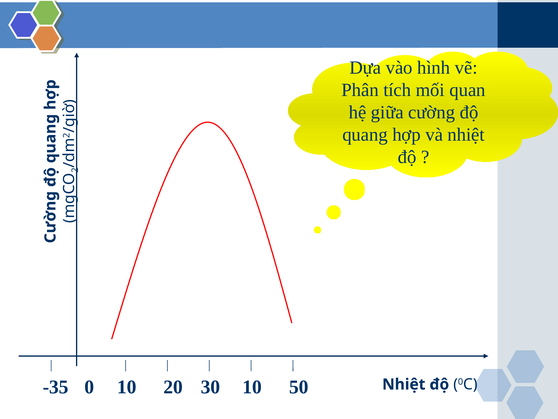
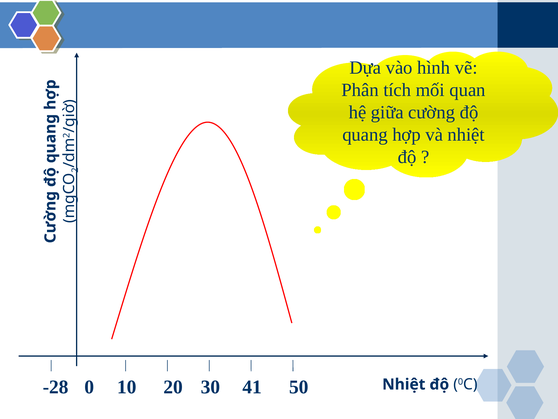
-35: -35 -> -28
30 10: 10 -> 41
